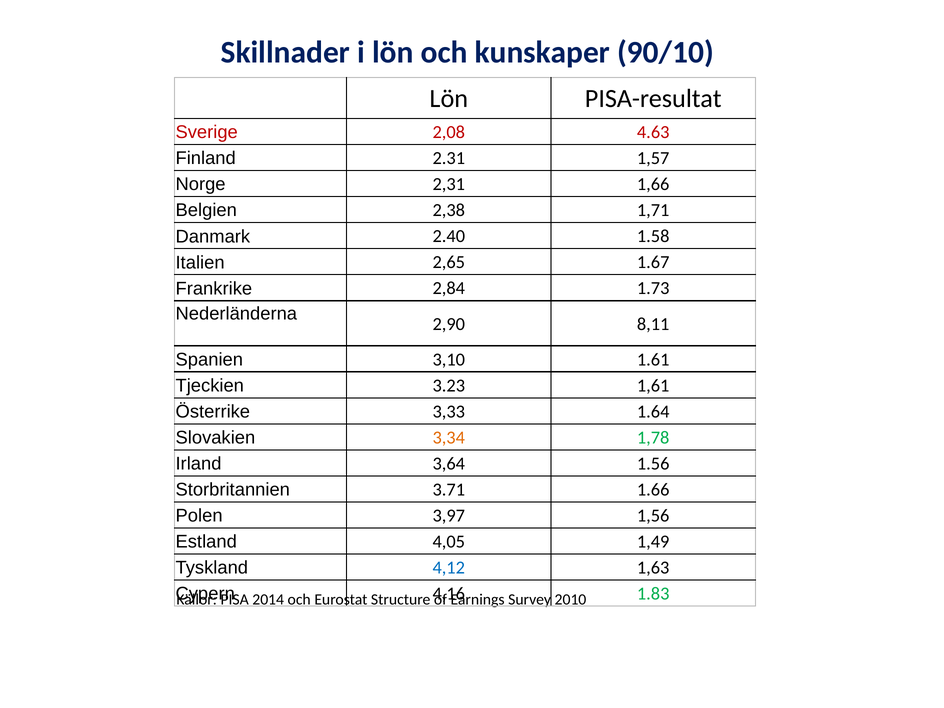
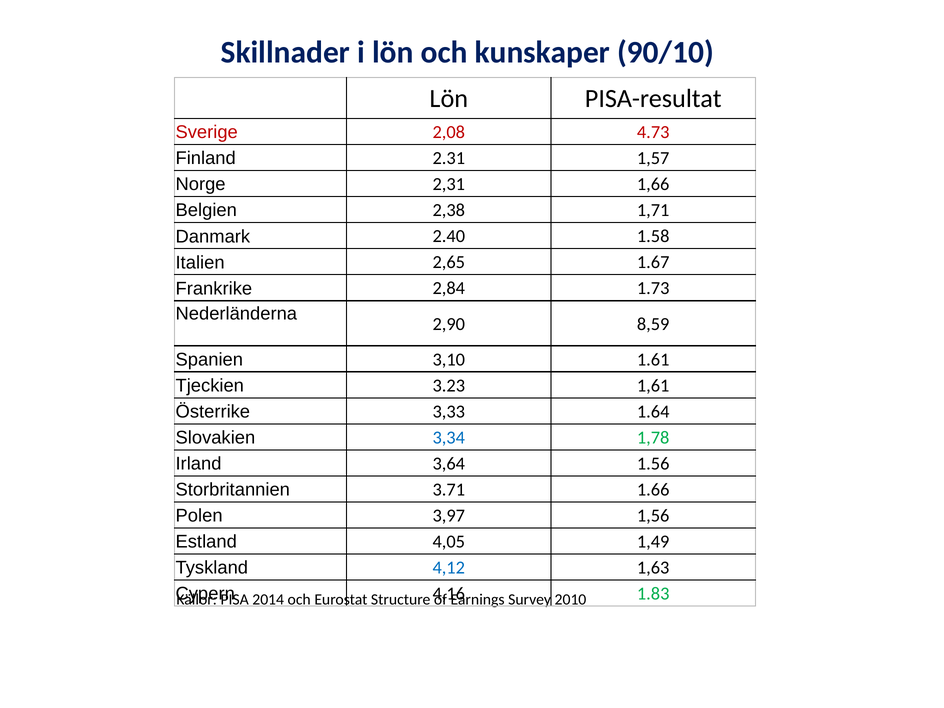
4.63: 4.63 -> 4.73
8,11: 8,11 -> 8,59
3,34 colour: orange -> blue
